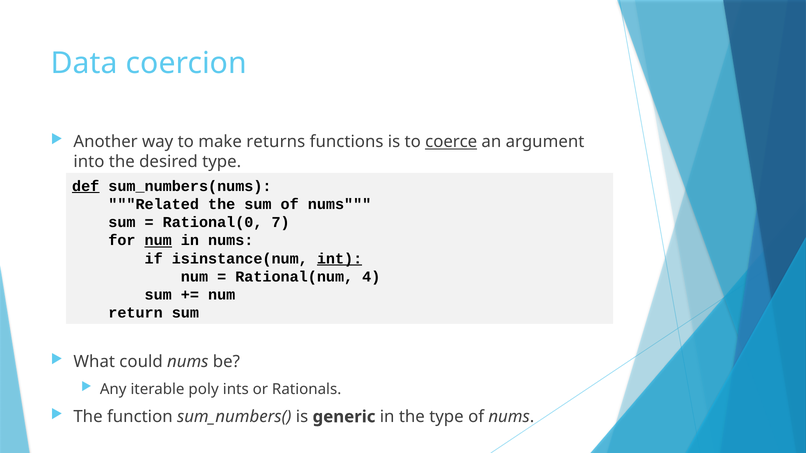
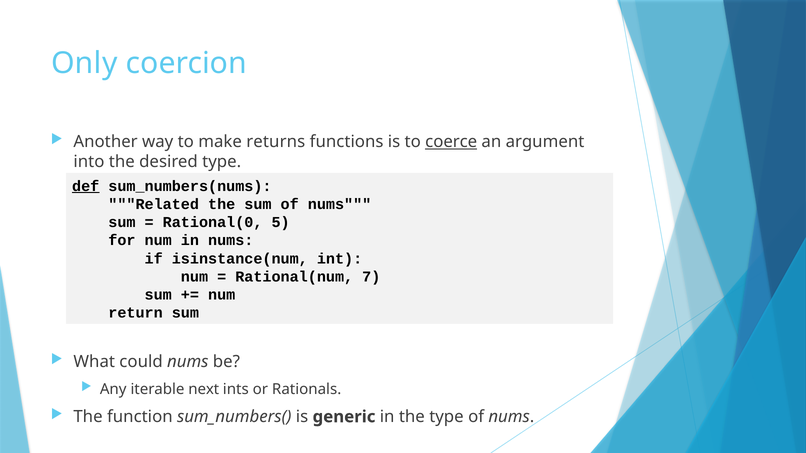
Data: Data -> Only
7: 7 -> 5
num at (158, 241) underline: present -> none
int underline: present -> none
4: 4 -> 7
poly: poly -> next
